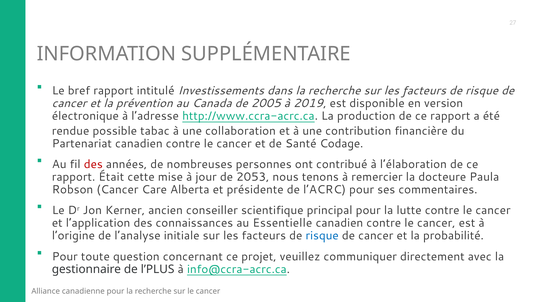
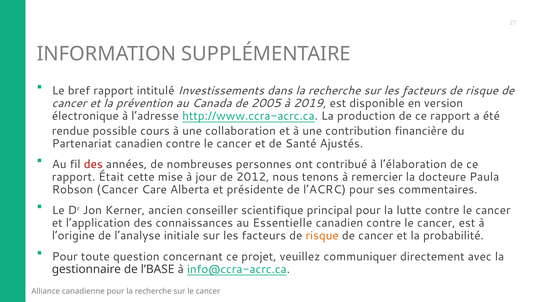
tabac: tabac -> cours
Codage: Codage -> Ajustés
2053: 2053 -> 2012
risque at (322, 235) colour: blue -> orange
l’PLUS: l’PLUS -> l’BASE
